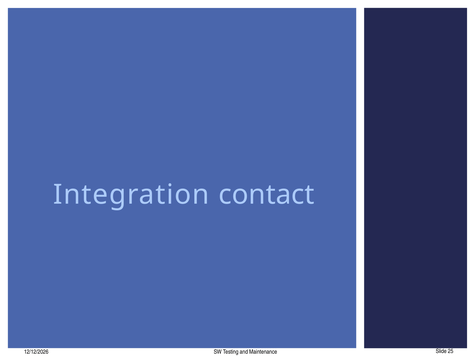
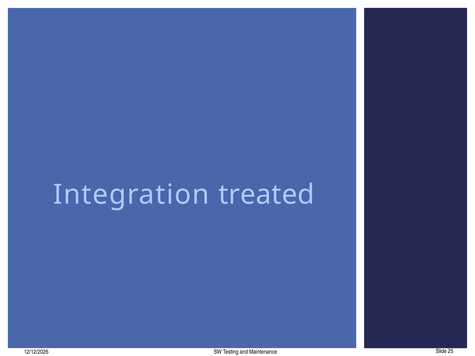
contact: contact -> treated
